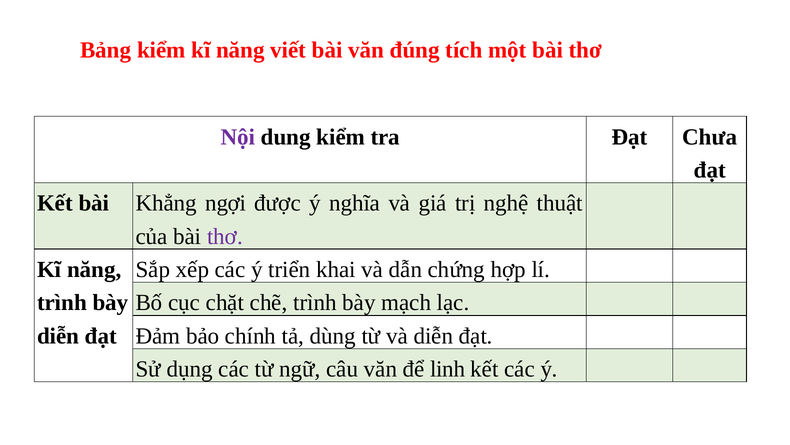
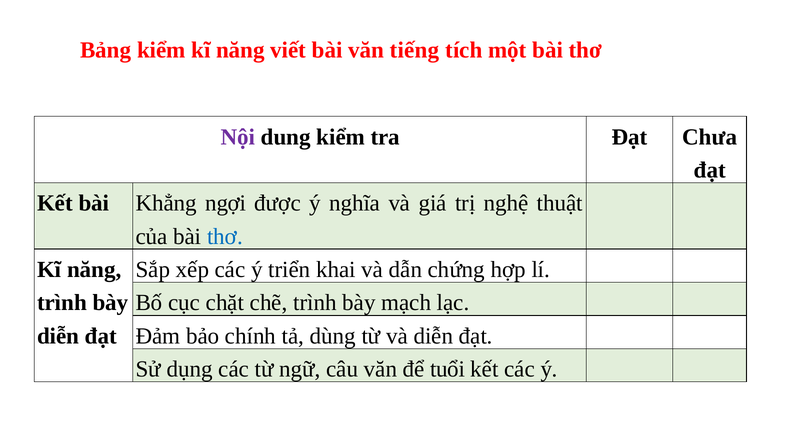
đúng: đúng -> tiếng
thơ at (225, 236) colour: purple -> blue
linh: linh -> tuổi
